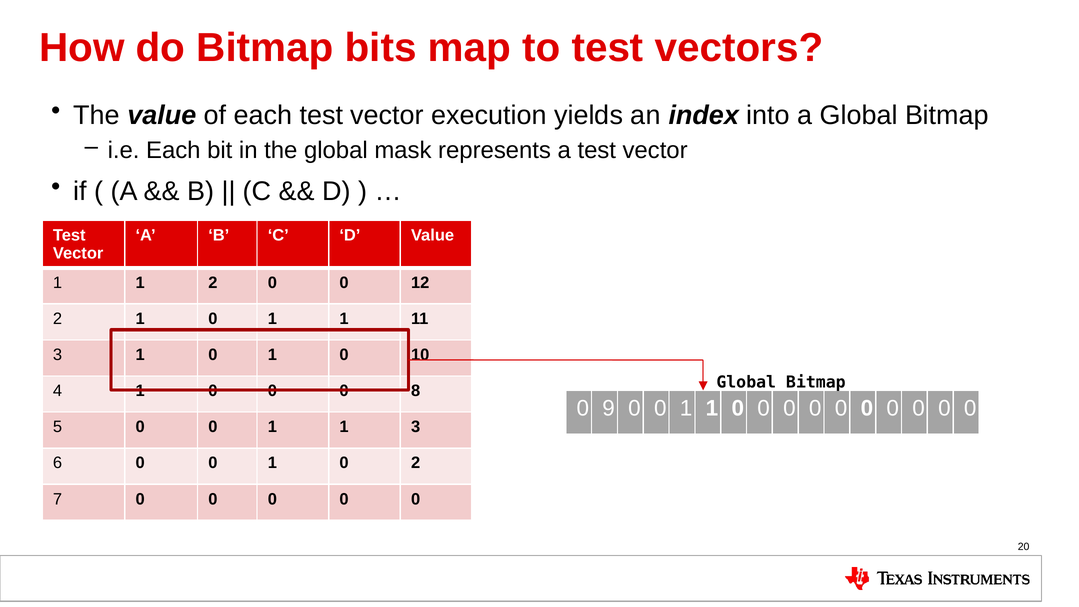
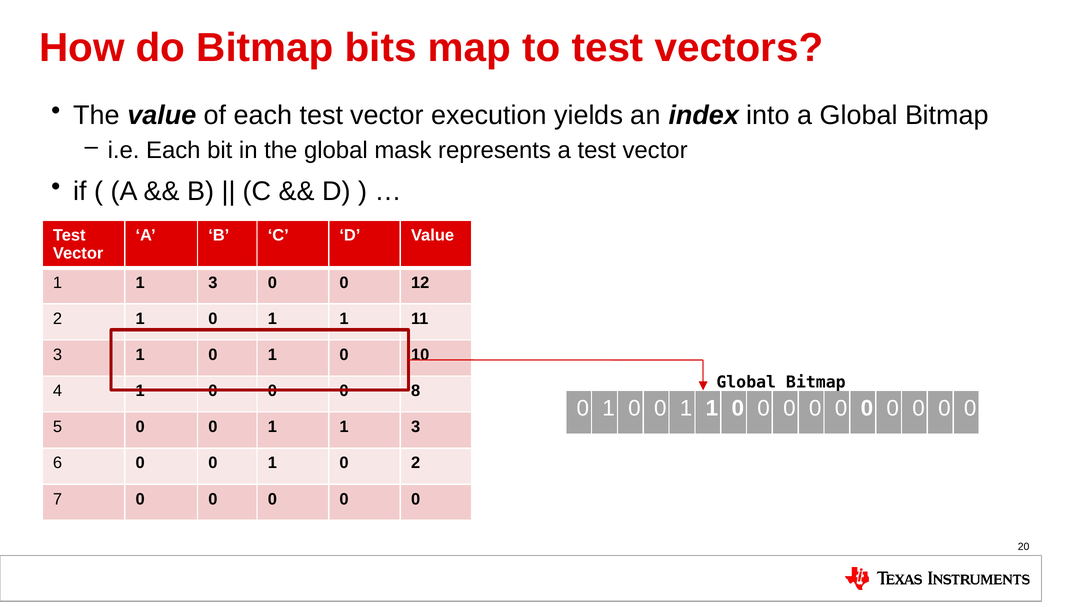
2 at (213, 283): 2 -> 3
9 at (609, 409): 9 -> 1
